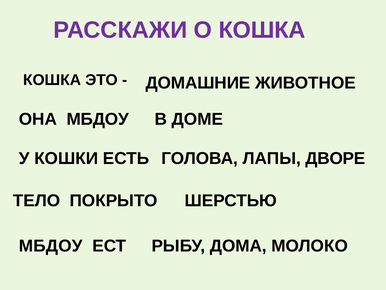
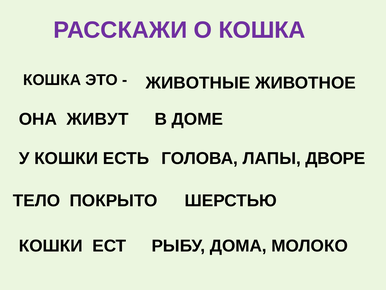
ДОМАШНИЕ: ДОМАШНИЕ -> ЖИВОТНЫЕ
ОНА МБДОУ: МБДОУ -> ЖИВУТ
МБДОУ at (51, 246): МБДОУ -> КОШКИ
